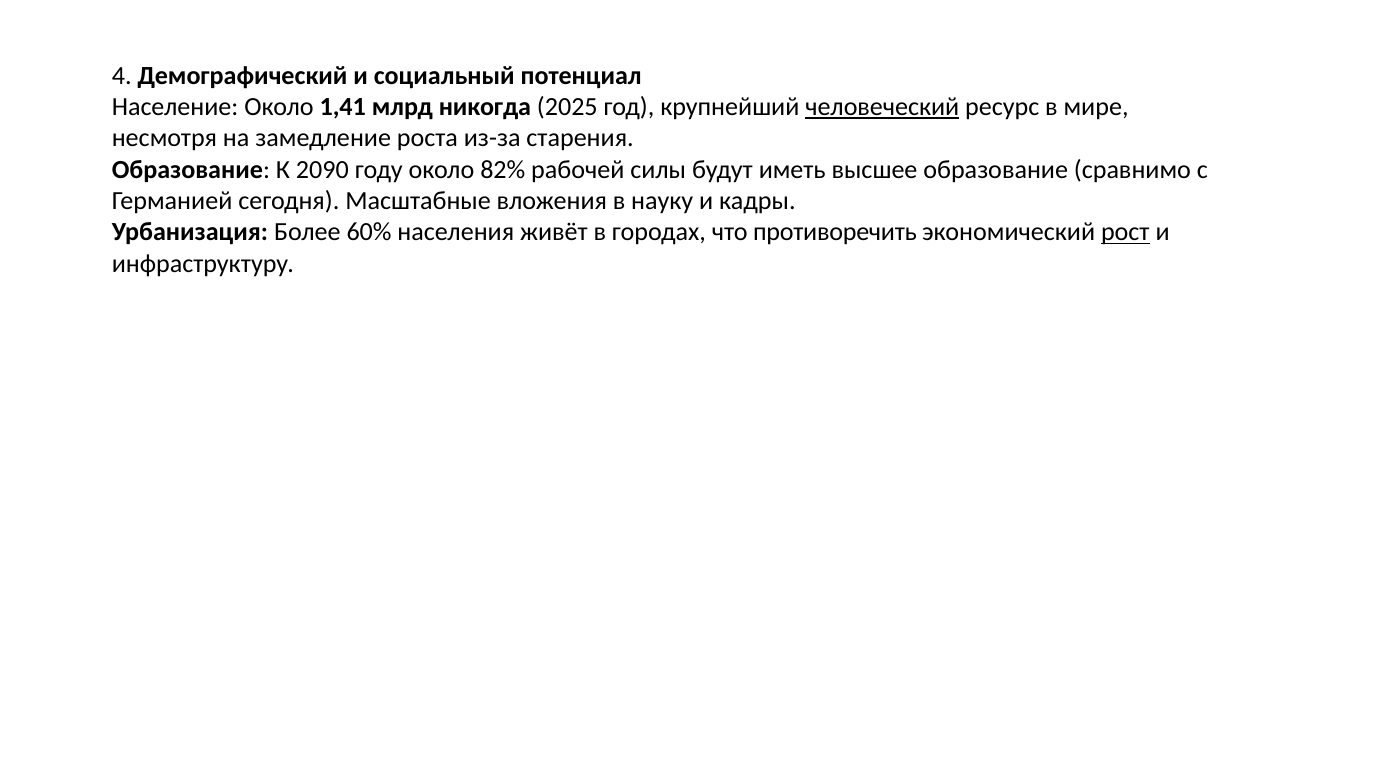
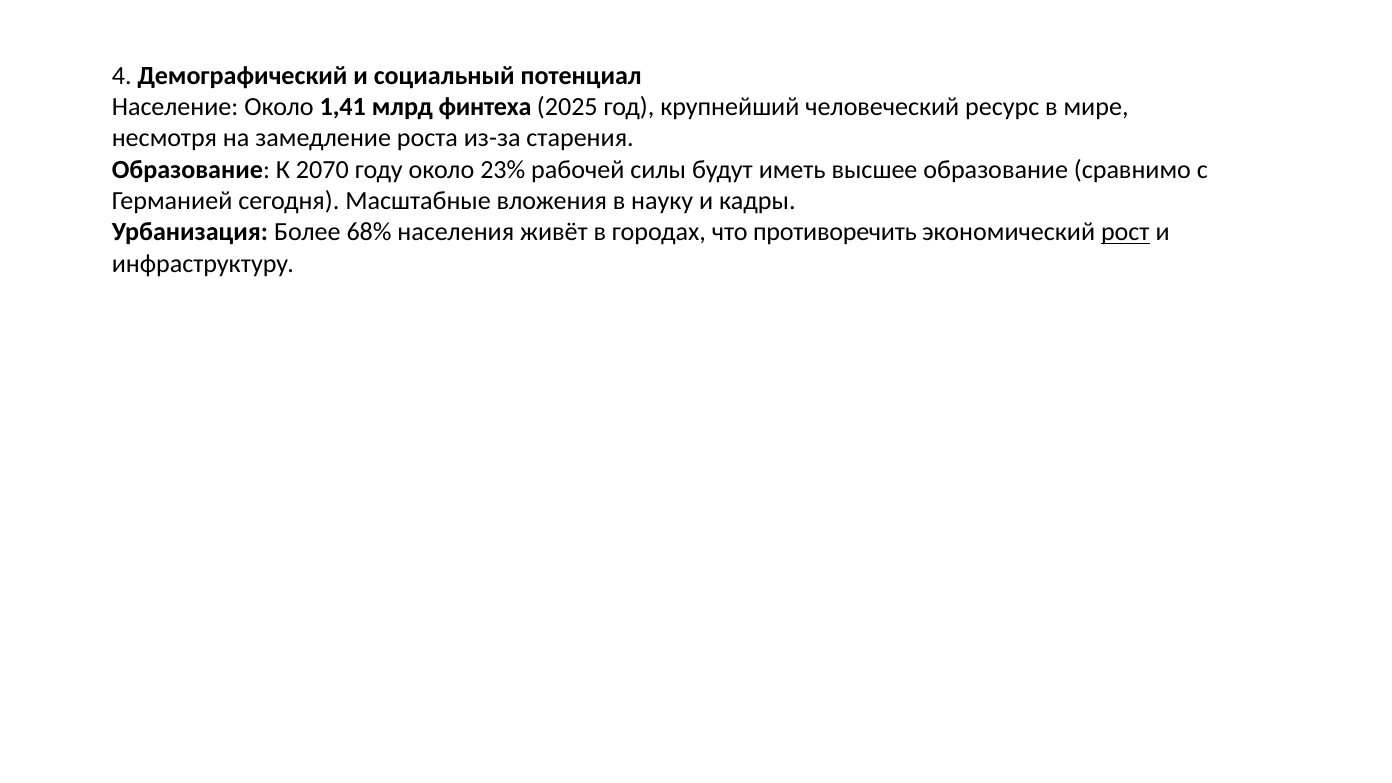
никогда: никогда -> финтеха
человеческий underline: present -> none
2090: 2090 -> 2070
82%: 82% -> 23%
60%: 60% -> 68%
